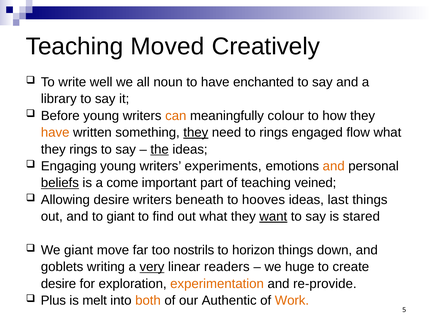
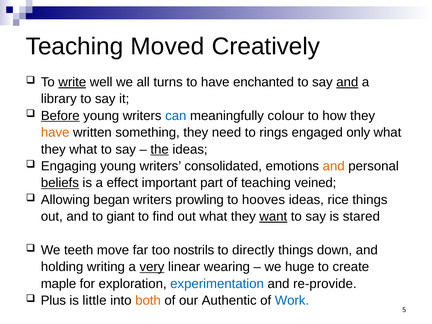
write underline: none -> present
noun: noun -> turns
and at (347, 82) underline: none -> present
Before underline: none -> present
can colour: orange -> blue
they at (196, 133) underline: present -> none
flow: flow -> only
they rings: rings -> what
experiments: experiments -> consolidated
come: come -> effect
Allowing desire: desire -> began
beneath: beneath -> prowling
last: last -> rice
We giant: giant -> teeth
horizon: horizon -> directly
goblets: goblets -> holding
readers: readers -> wearing
desire at (58, 284): desire -> maple
experimentation colour: orange -> blue
melt: melt -> little
Work colour: orange -> blue
